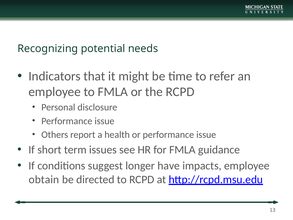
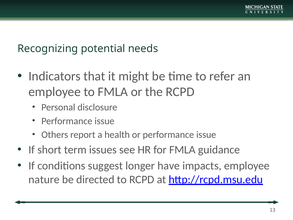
obtain: obtain -> nature
